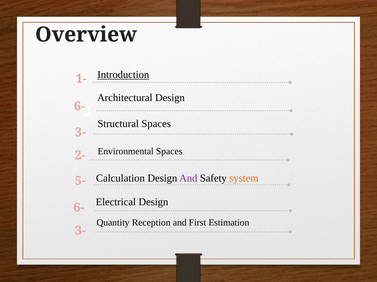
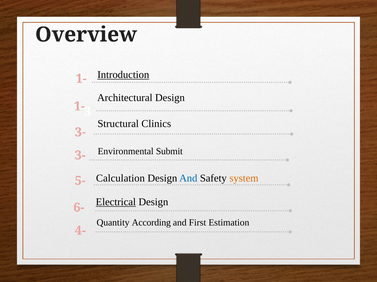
6- at (79, 107): 6- -> 1-
Structural Spaces: Spaces -> Clinics
Environmental Spaces: Spaces -> Submit
2- at (80, 156): 2- -> 3-
And at (188, 179) colour: purple -> blue
Electrical underline: none -> present
Reception: Reception -> According
3- at (80, 231): 3- -> 4-
